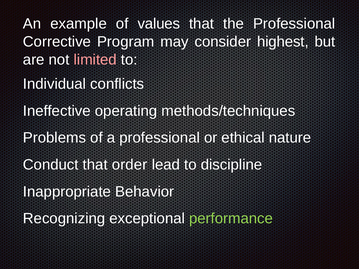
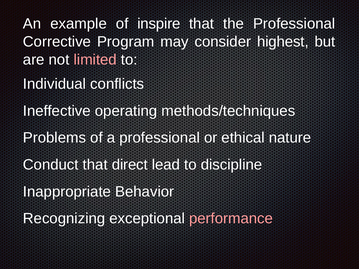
values: values -> inspire
order: order -> direct
performance colour: light green -> pink
